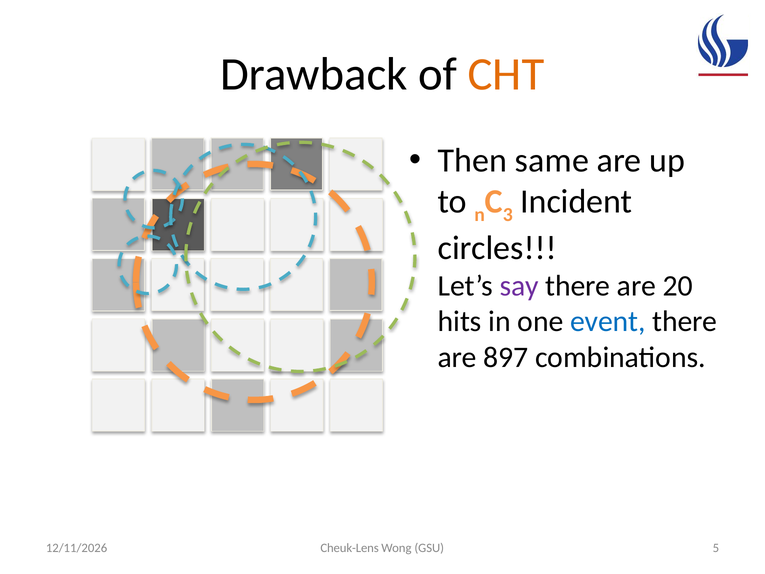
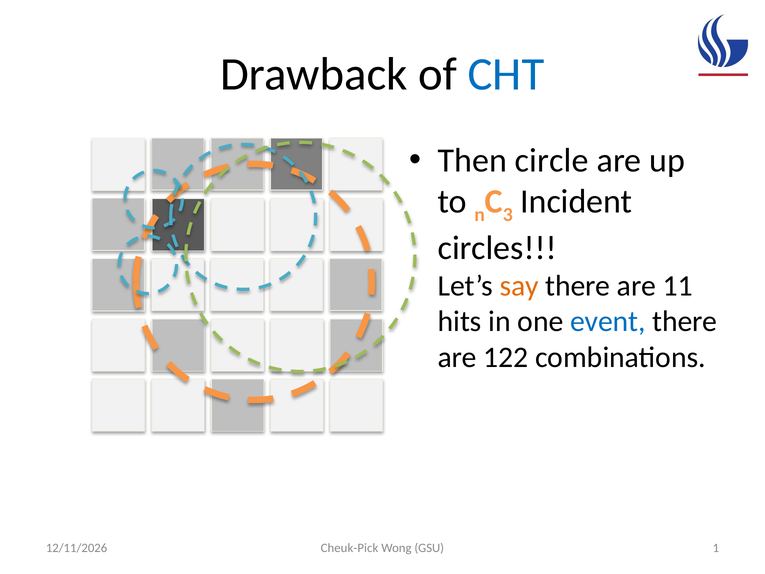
CHT colour: orange -> blue
same: same -> circle
say colour: purple -> orange
20: 20 -> 11
897: 897 -> 122
Cheuk-Lens: Cheuk-Lens -> Cheuk-Pick
5: 5 -> 1
